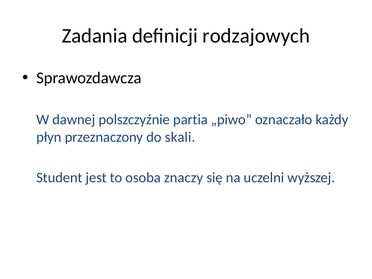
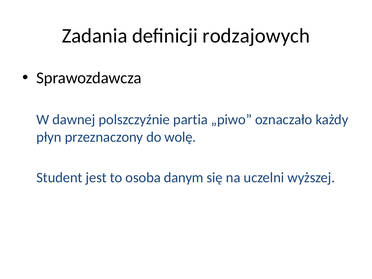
skali: skali -> wolę
znaczy: znaczy -> danym
